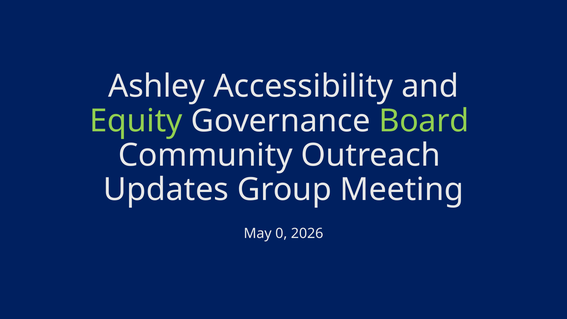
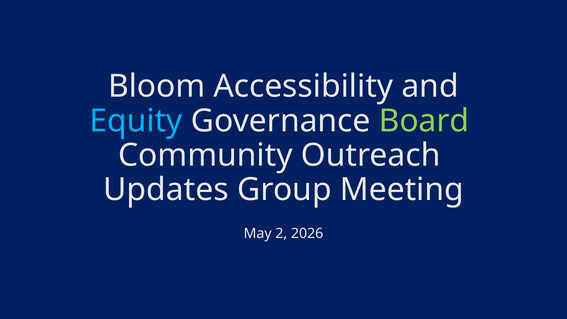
Ashley: Ashley -> Bloom
Equity colour: light green -> light blue
0: 0 -> 2
